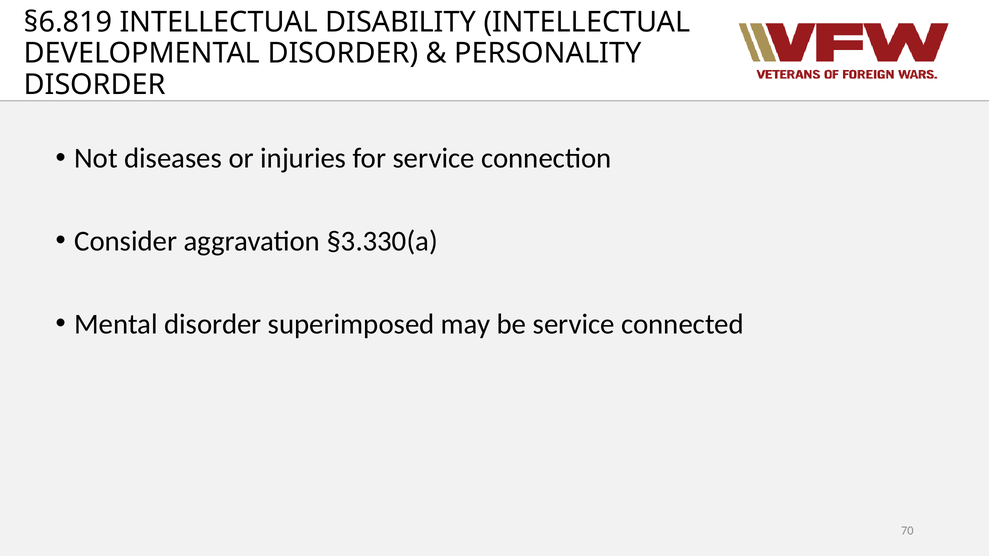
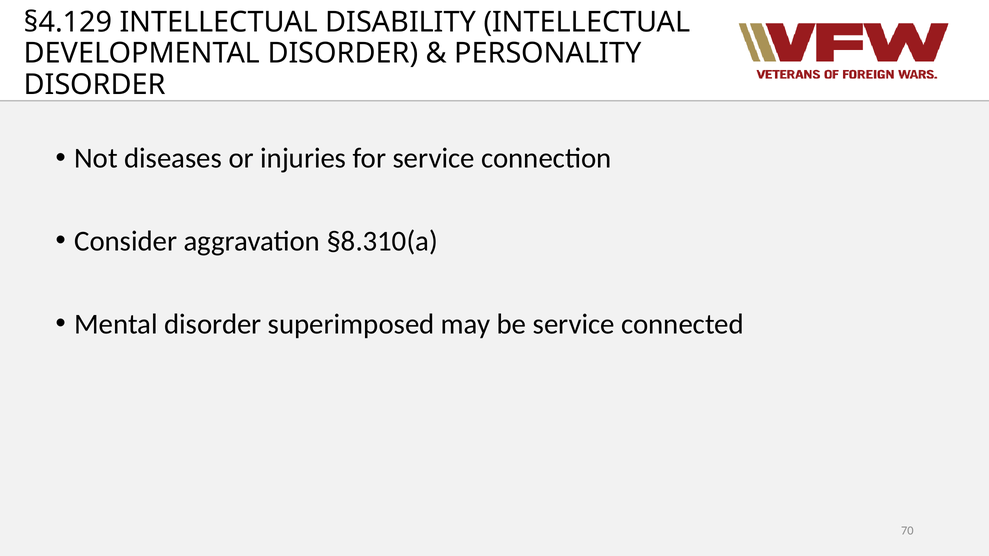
§6.819: §6.819 -> §4.129
§3.330(a: §3.330(a -> §8.310(a
